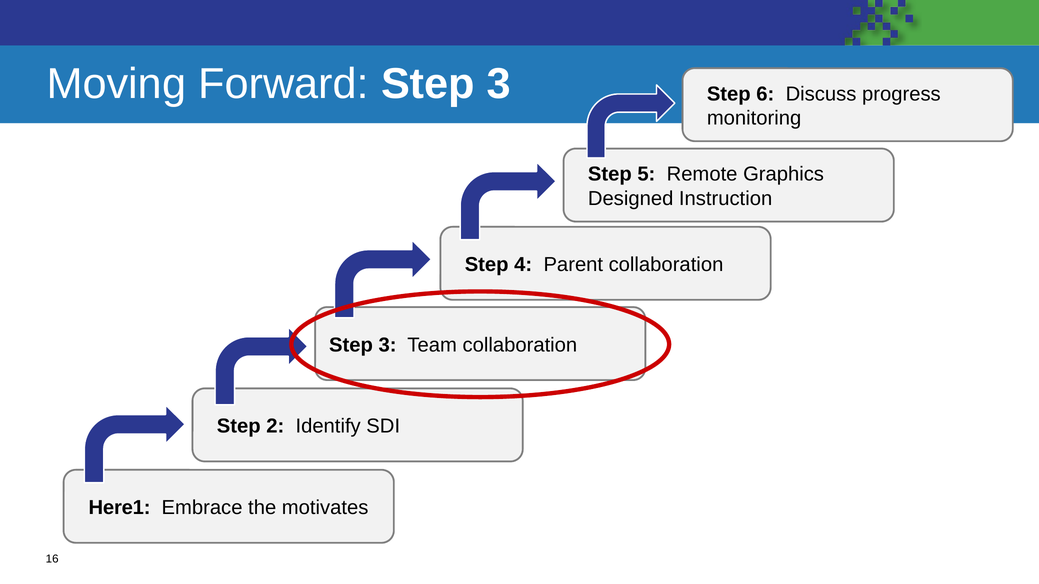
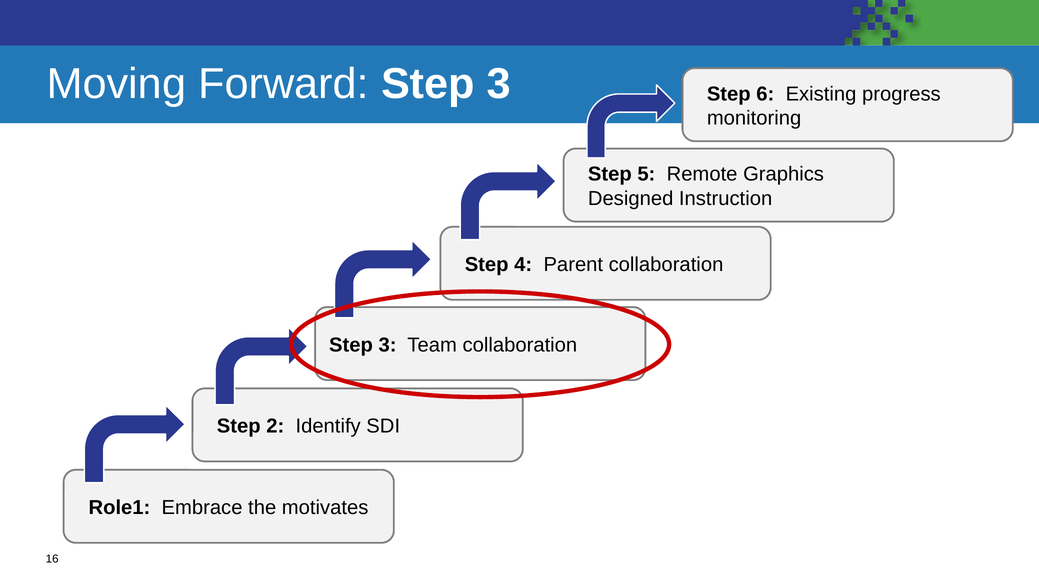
Discuss: Discuss -> Existing
Here1: Here1 -> Role1
